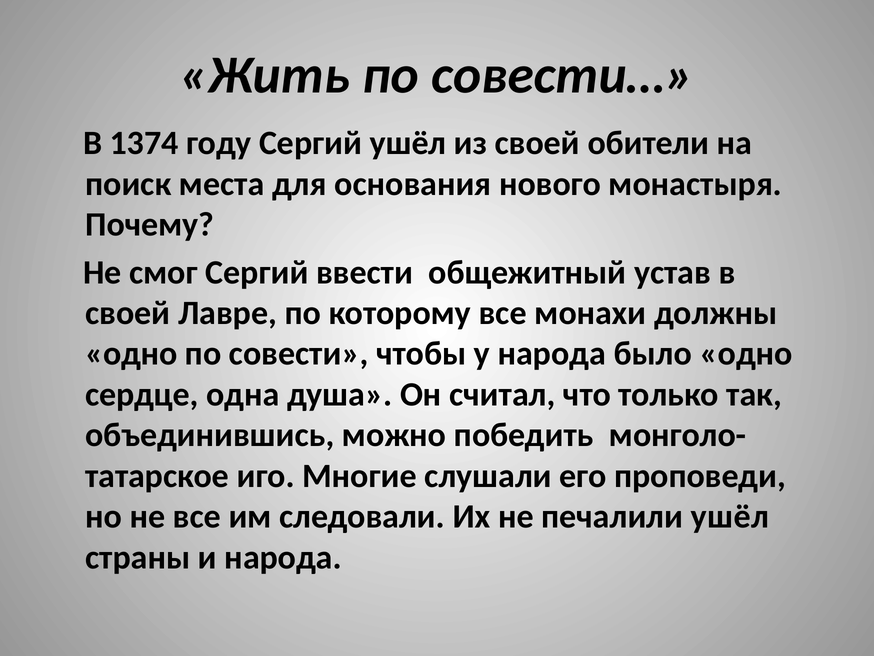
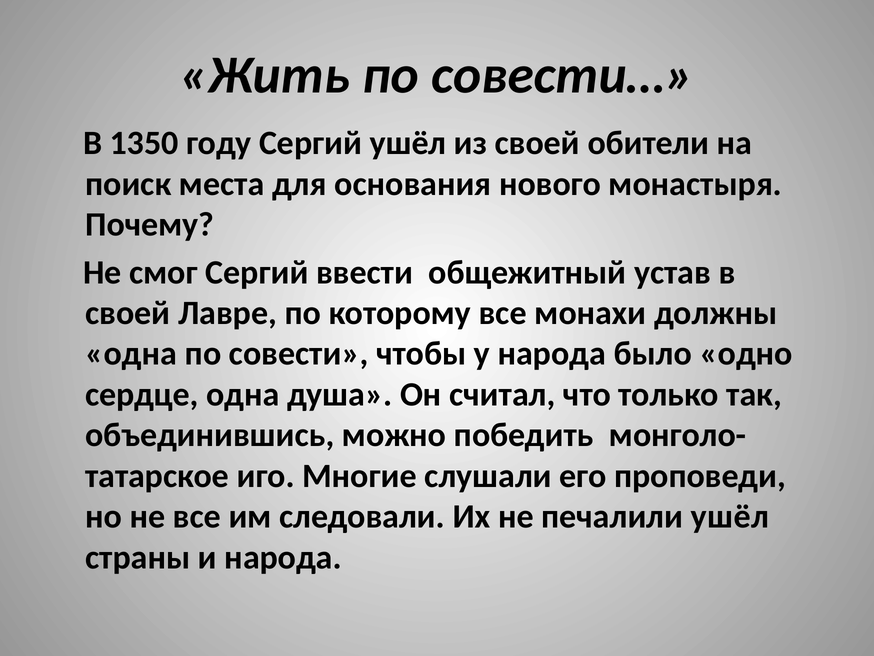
1374: 1374 -> 1350
одно at (131, 353): одно -> одна
